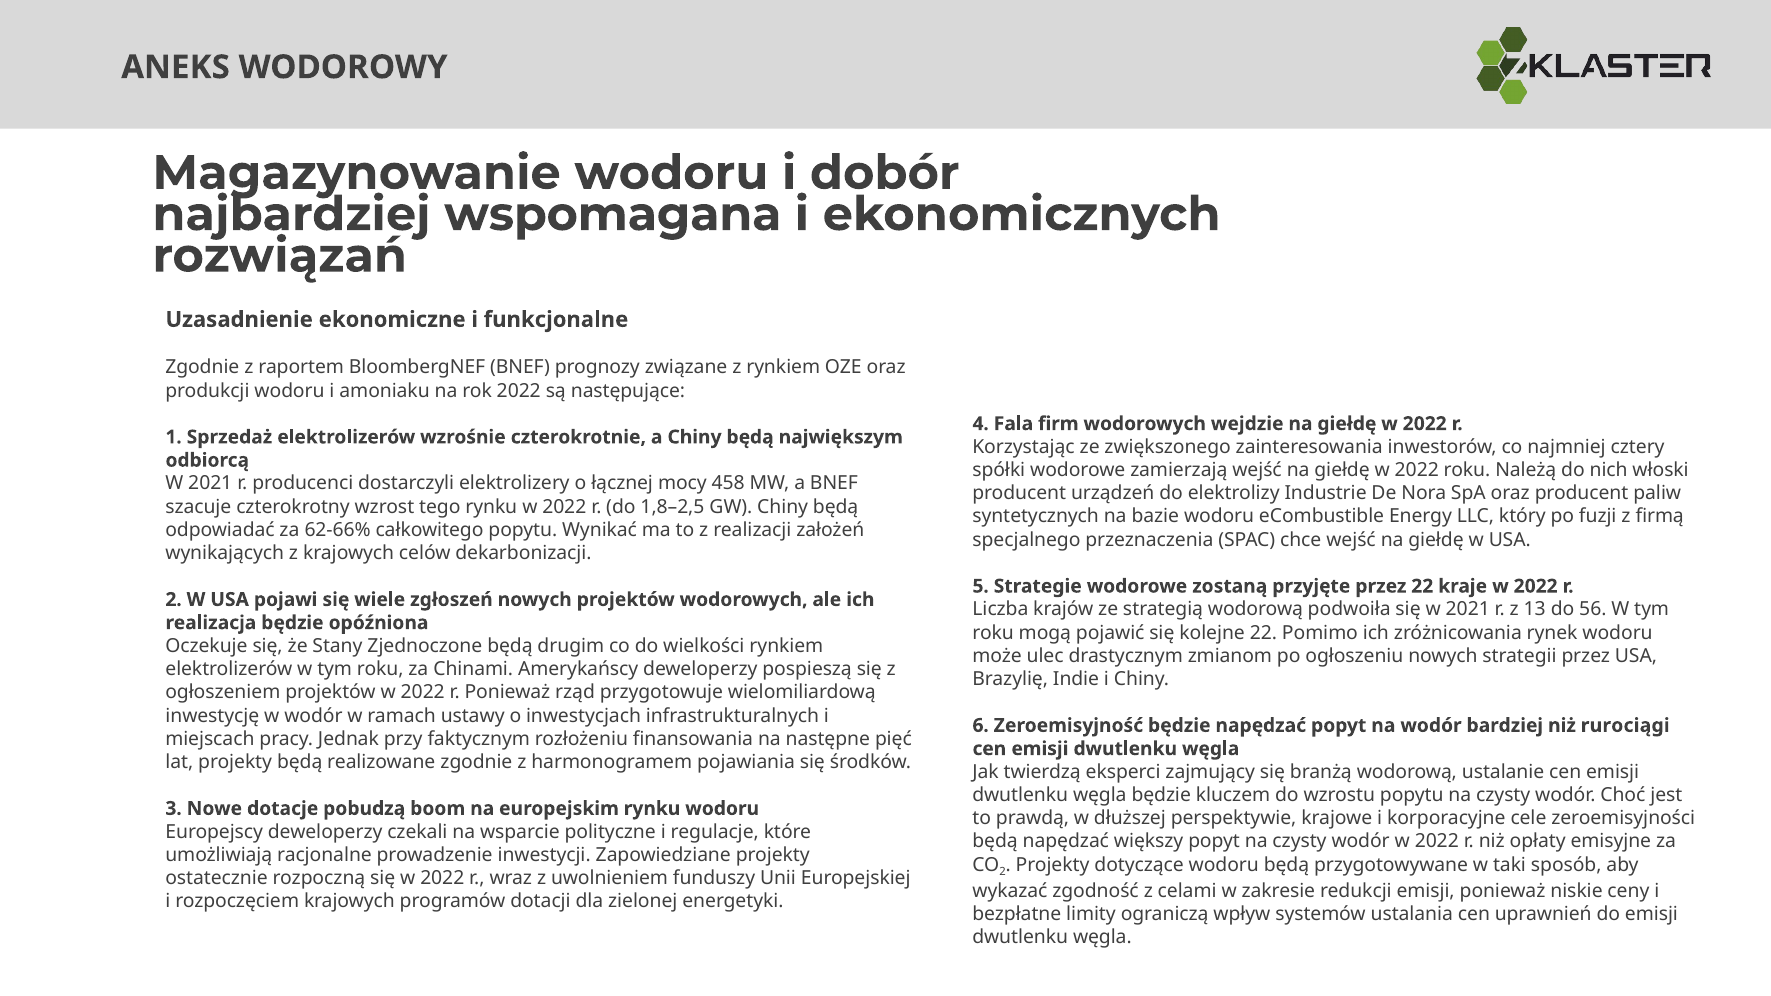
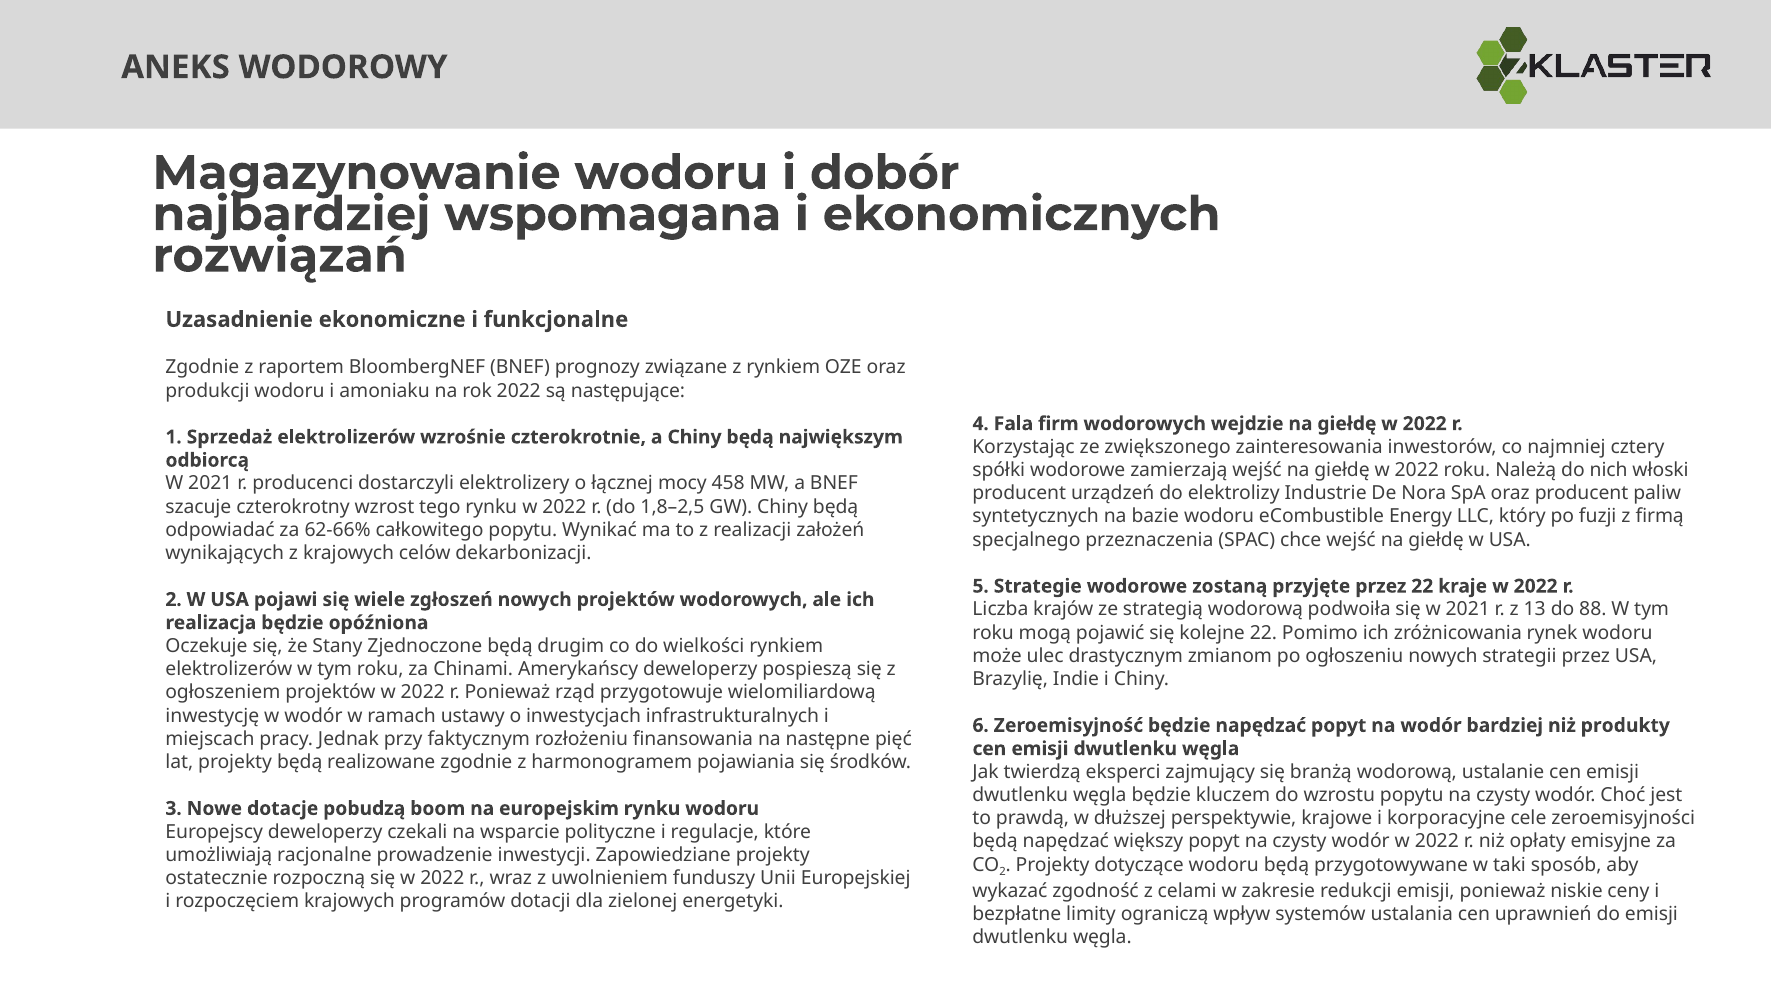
56: 56 -> 88
rurociągi: rurociągi -> produkty
